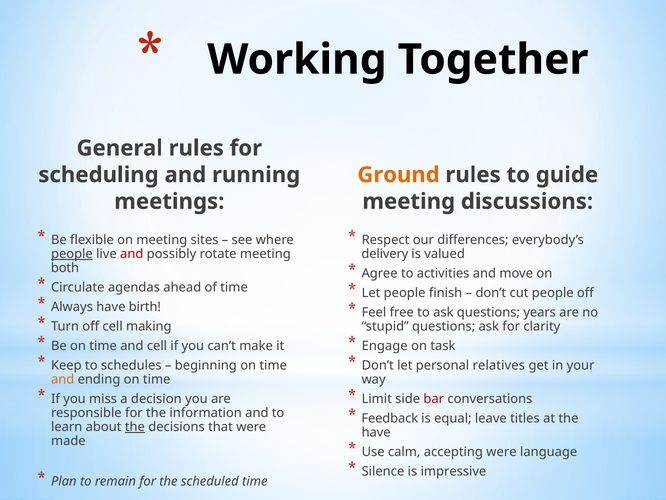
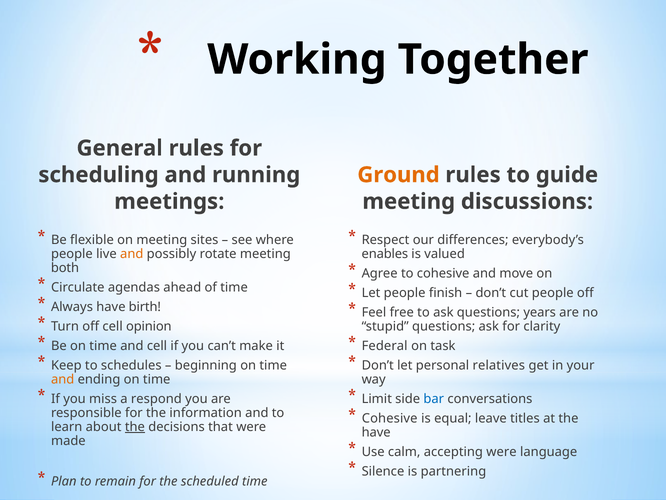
people at (72, 254) underline: present -> none
and at (132, 254) colour: red -> orange
delivery: delivery -> enables
to activities: activities -> cohesive
making: making -> opinion
Engage: Engage -> Federal
decision: decision -> respond
bar colour: red -> blue
Feedback at (390, 418): Feedback -> Cohesive
impressive: impressive -> partnering
